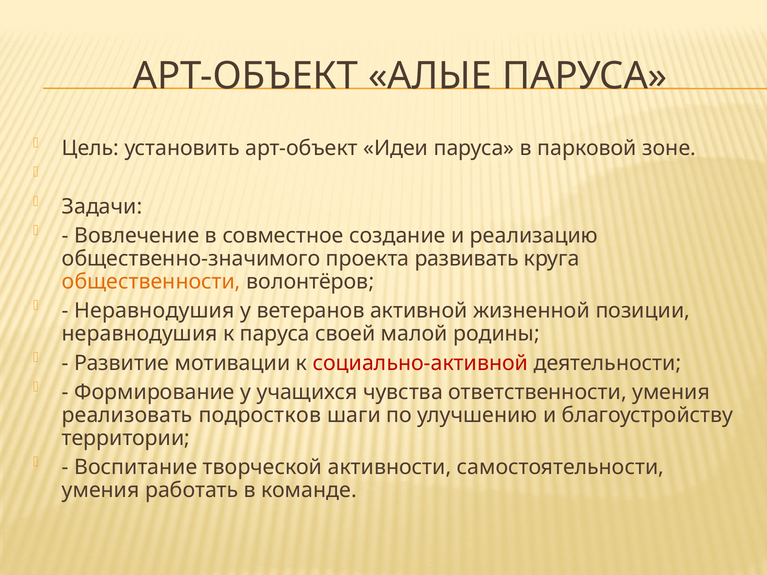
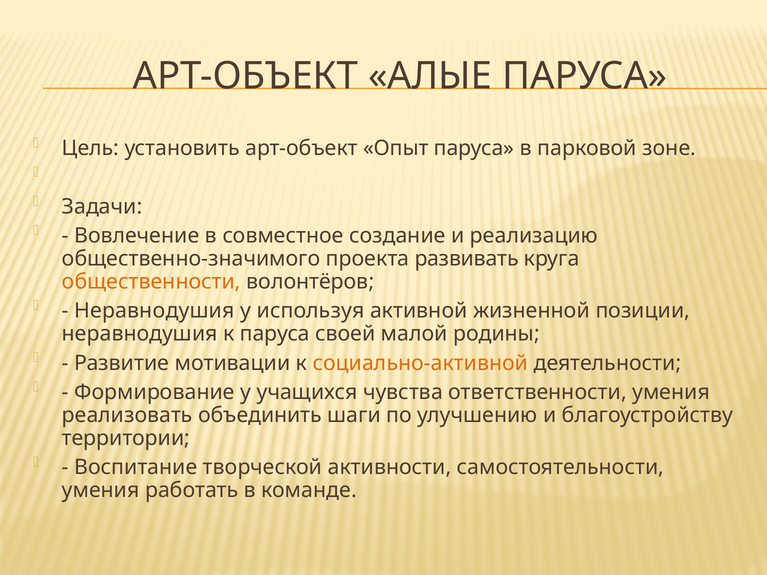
Идеи: Идеи -> Опыт
ветеранов: ветеранов -> используя
социально-активной colour: red -> orange
подростков: подростков -> объединить
